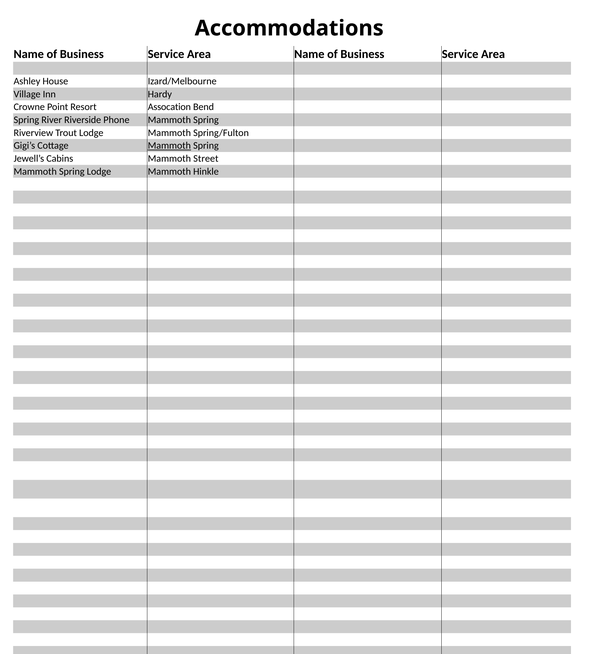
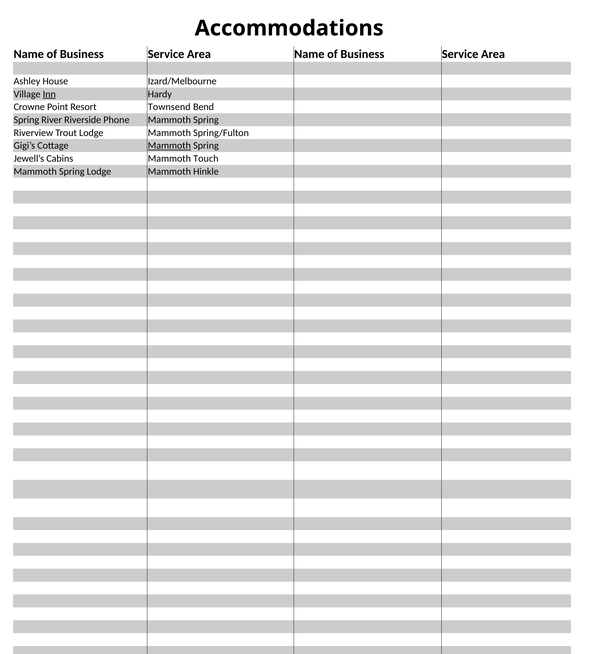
Inn underline: none -> present
Assocation: Assocation -> Townsend
Street: Street -> Touch
